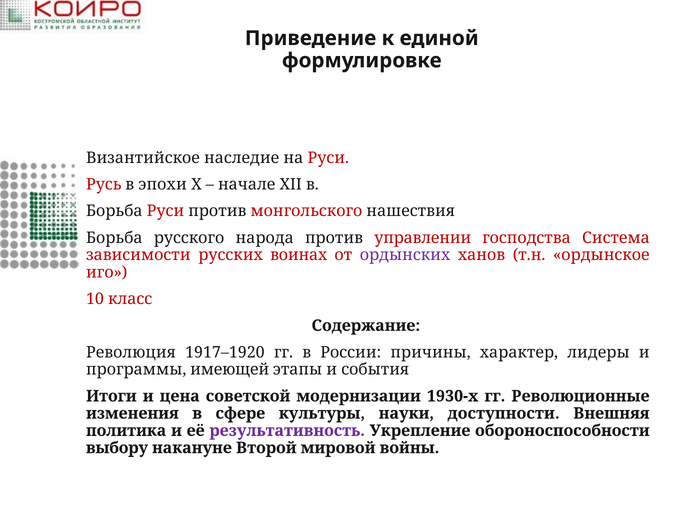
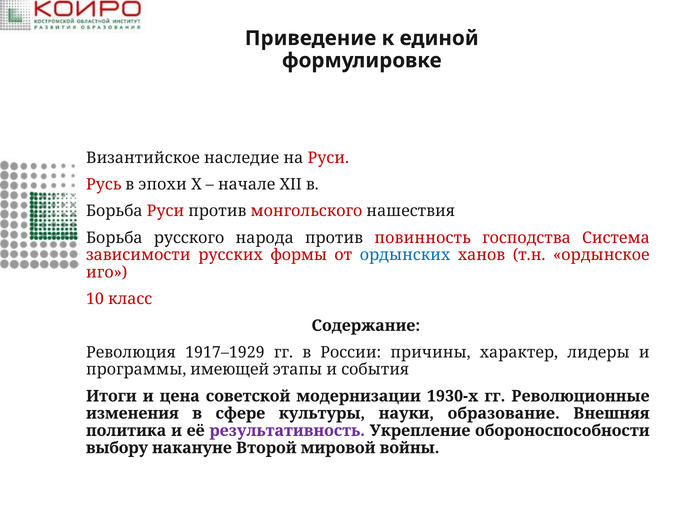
управлении: управлении -> повинность
воинах: воинах -> формы
ордынских colour: purple -> blue
1917–1920: 1917–1920 -> 1917–1929
доступности: доступности -> образование
